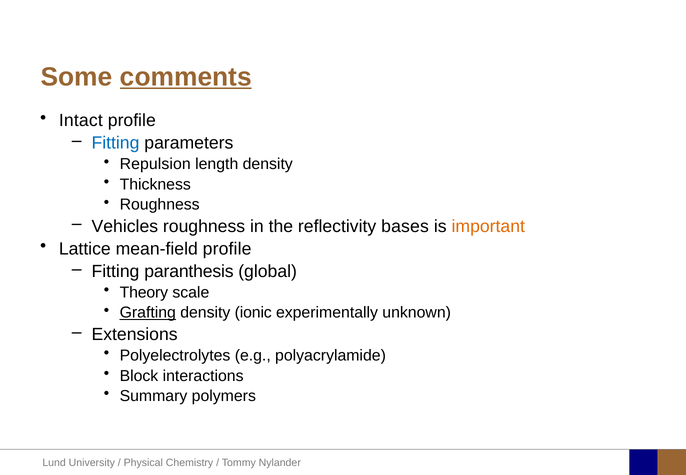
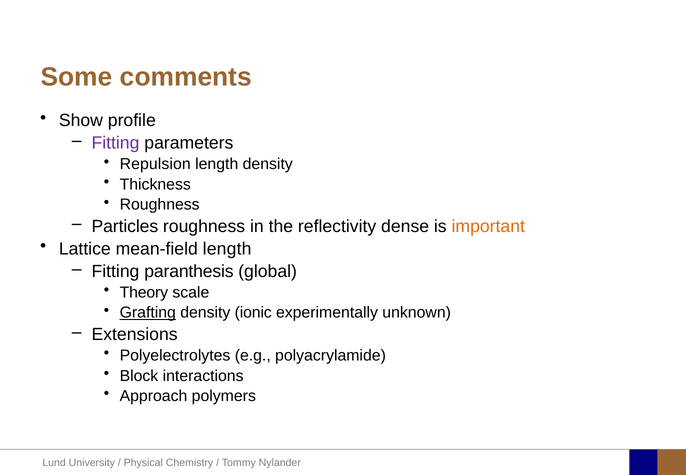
comments underline: present -> none
Intact: Intact -> Show
Fitting at (115, 143) colour: blue -> purple
Vehicles: Vehicles -> Particles
bases: bases -> dense
mean-field profile: profile -> length
Summary: Summary -> Approach
